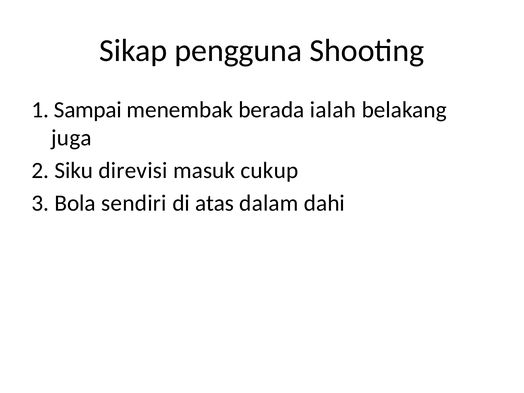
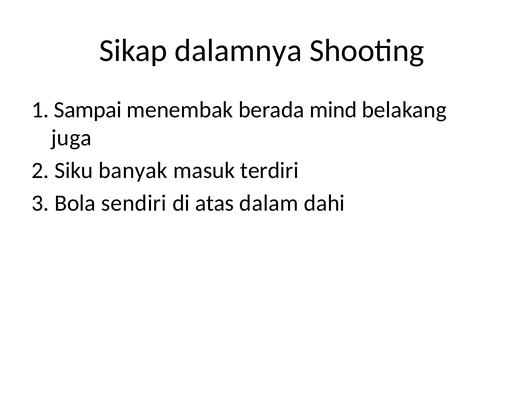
pengguna: pengguna -> dalamnya
ialah: ialah -> mind
direvisi: direvisi -> banyak
cukup: cukup -> terdiri
